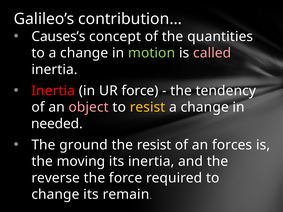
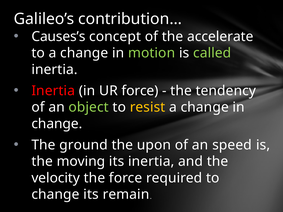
quantities: quantities -> accelerate
called colour: pink -> light green
object colour: pink -> light green
needed at (57, 124): needed -> change
the resist: resist -> upon
forces: forces -> speed
reverse: reverse -> velocity
